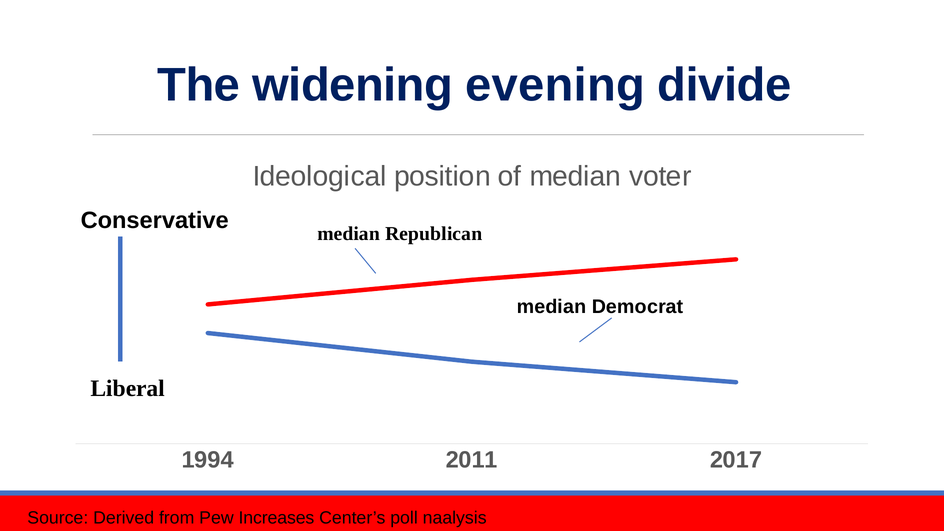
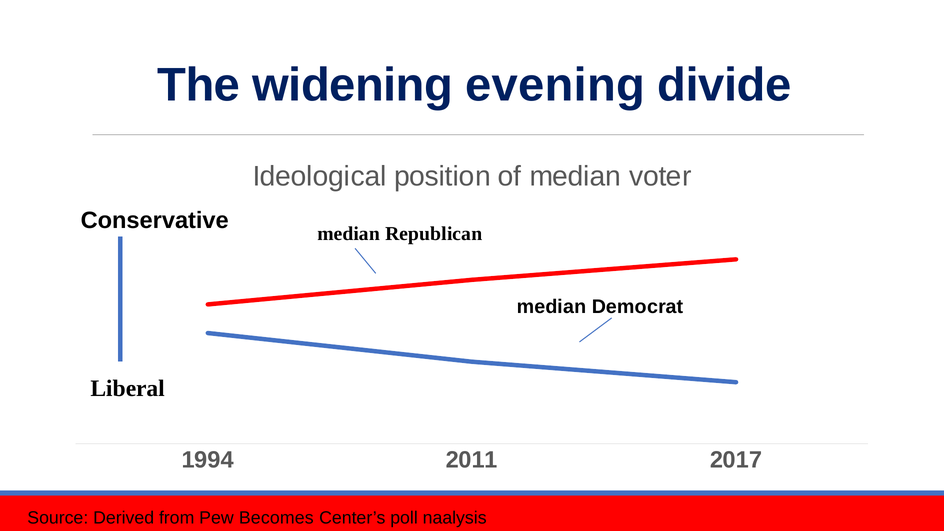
Increases: Increases -> Becomes
